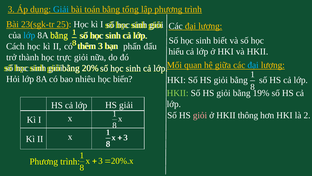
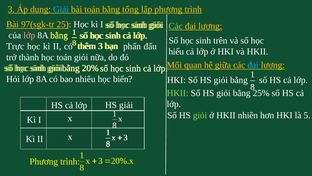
23(sgk-tr: 23(sgk-tr -> 97(sgk-tr
Các at (176, 26) colour: white -> light green
lớp at (29, 35) colour: light blue -> pink
biết: biết -> trên
Cách: Cách -> Trực
học trực: trực -> toán
19%: 19% -> 25%
giỏi at (200, 115) colour: pink -> light green
thông: thông -> nhiên
2: 2 -> 5
